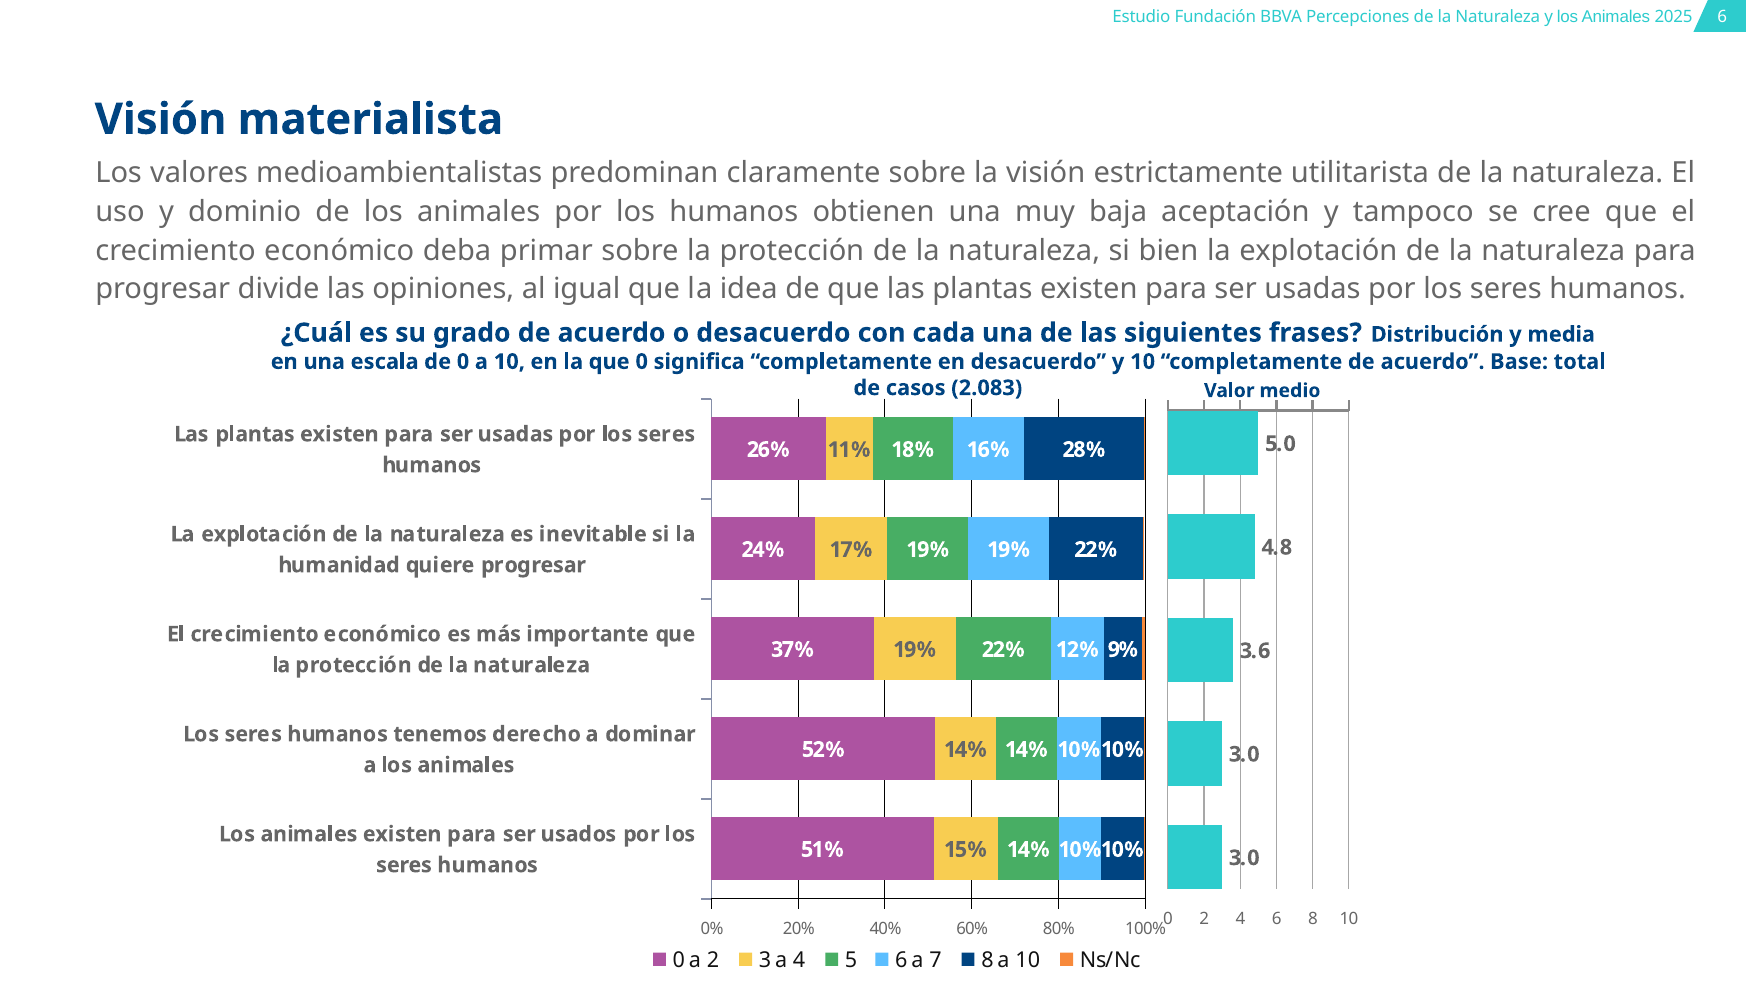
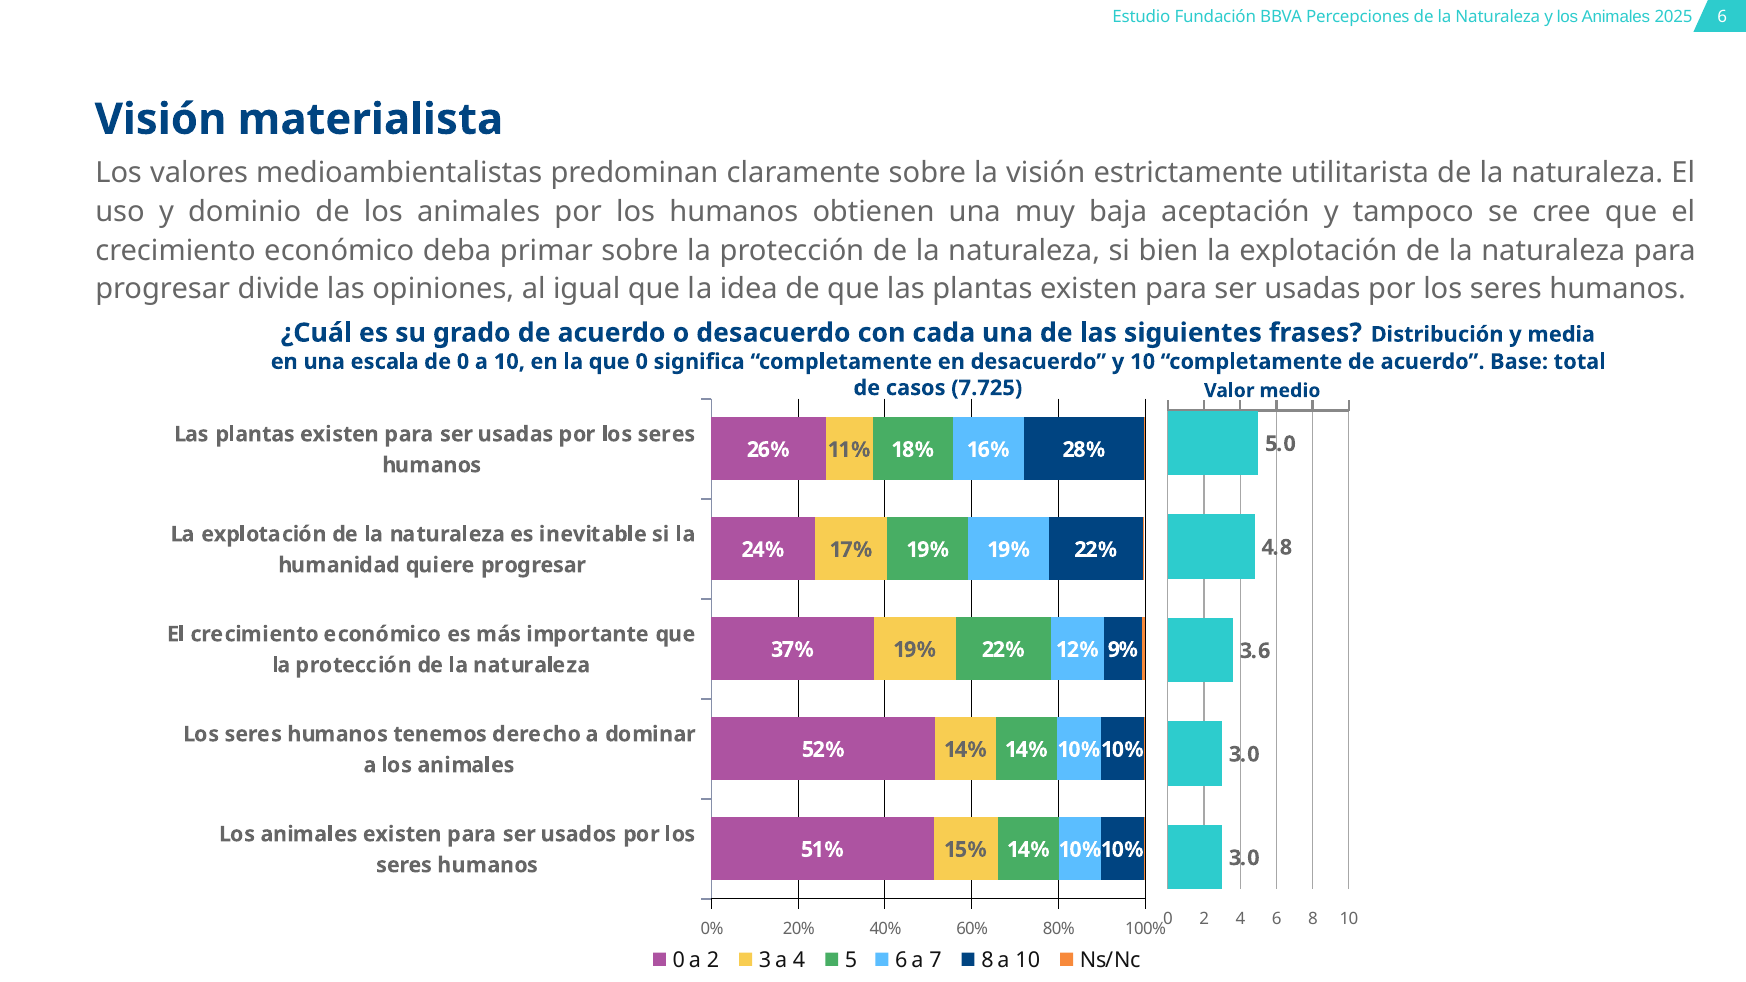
2.083: 2.083 -> 7.725
